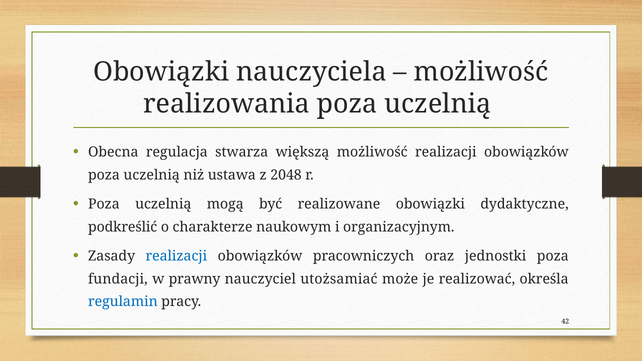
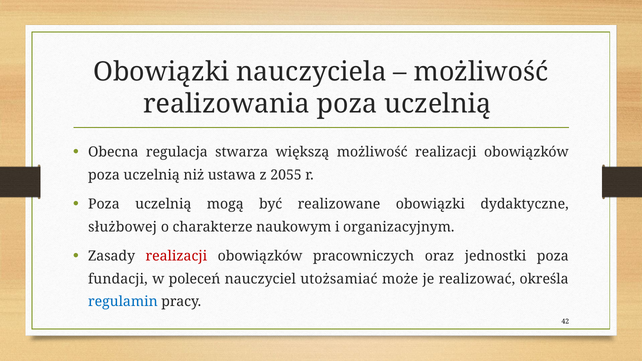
2048: 2048 -> 2055
podkreślić: podkreślić -> służbowej
realizacji at (176, 256) colour: blue -> red
prawny: prawny -> poleceń
